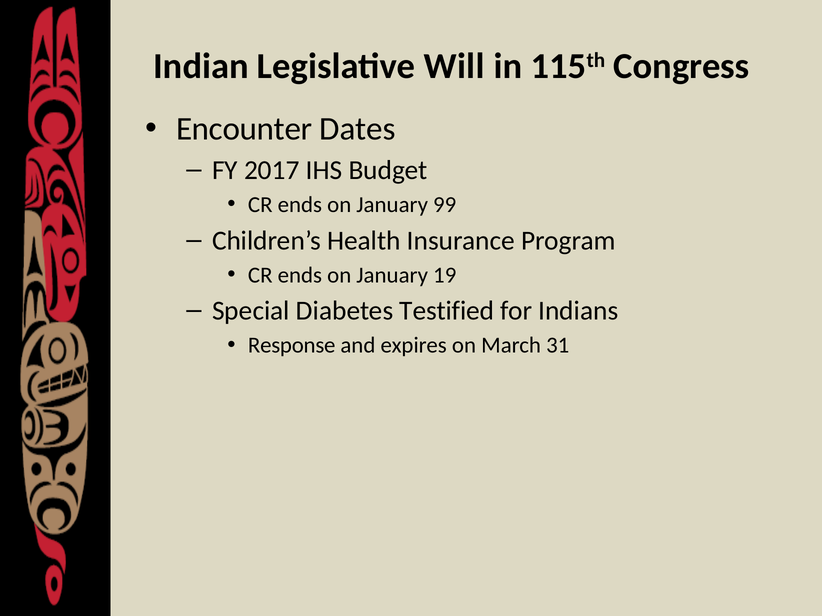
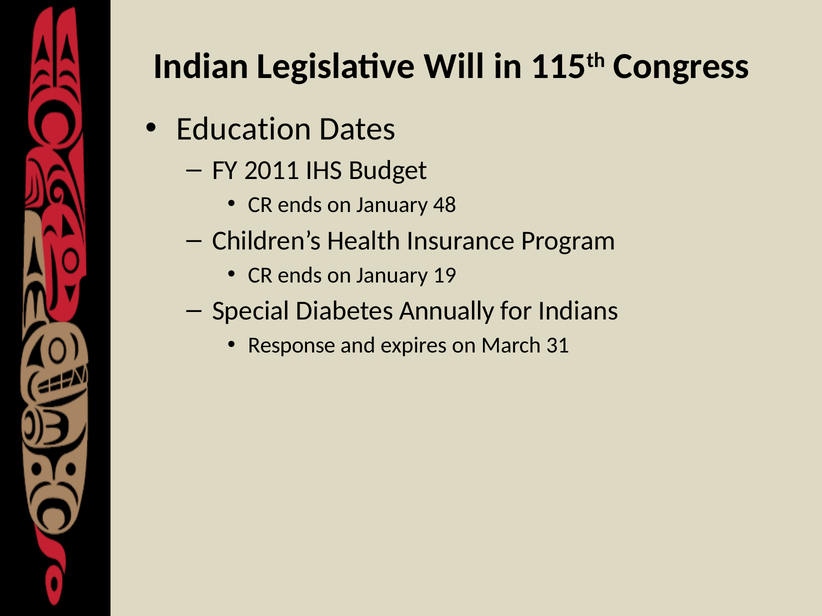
Encounter: Encounter -> Education
2017: 2017 -> 2011
99: 99 -> 48
Testified: Testified -> Annually
